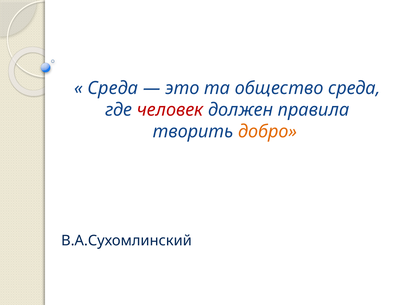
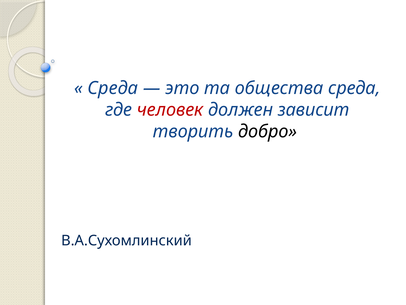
общество: общество -> общества
правила: правила -> зависит
добро colour: orange -> black
